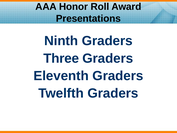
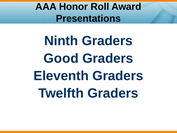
Three: Three -> Good
